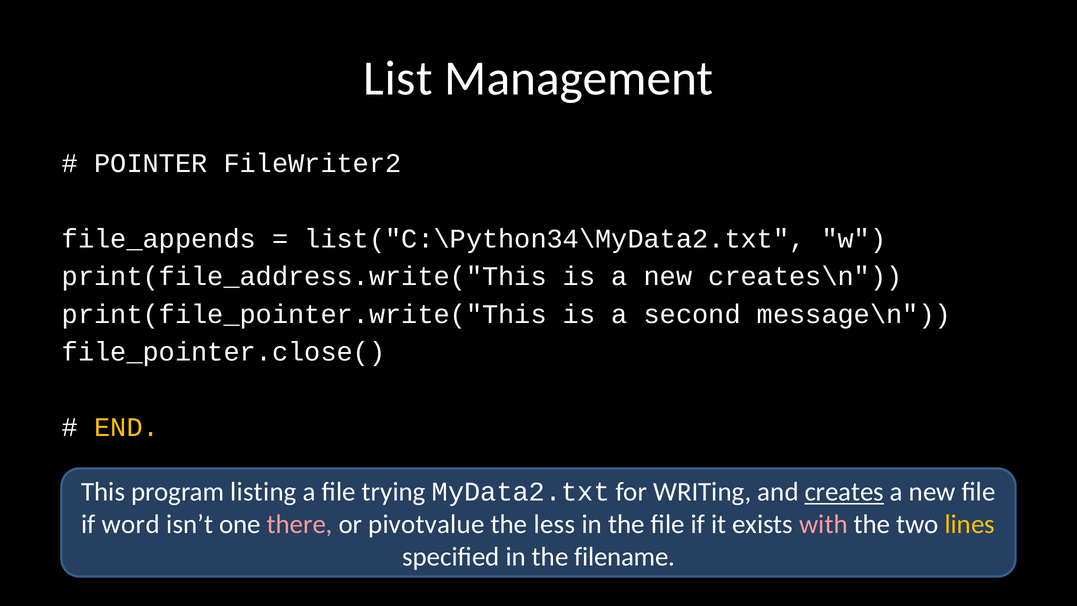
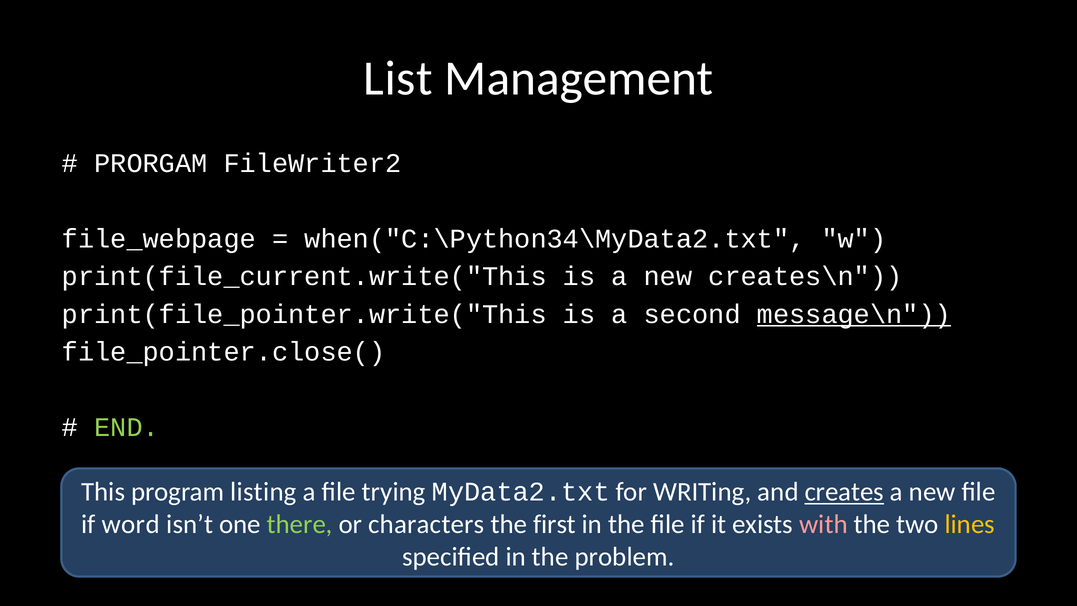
POINTER: POINTER -> PRORGAM
file_appends: file_appends -> file_webpage
list("C:\Python34\MyData2.txt: list("C:\Python34\MyData2.txt -> when("C:\Python34\MyData2.txt
print(file_address.write("This: print(file_address.write("This -> print(file_current.write("This
message\n underline: none -> present
END colour: yellow -> light green
there colour: pink -> light green
pivotvalue: pivotvalue -> characters
less: less -> first
filename: filename -> problem
